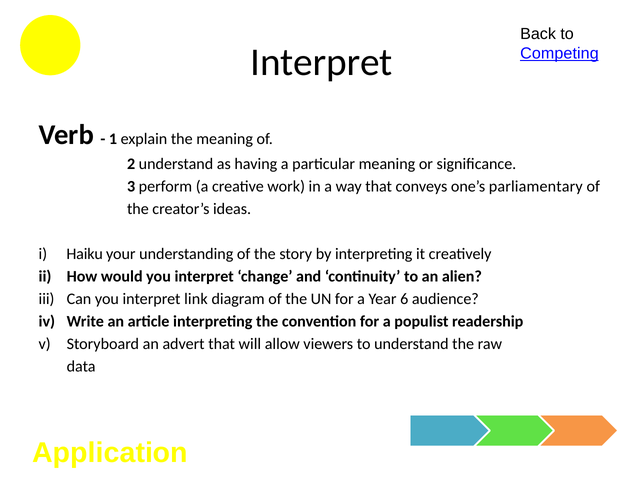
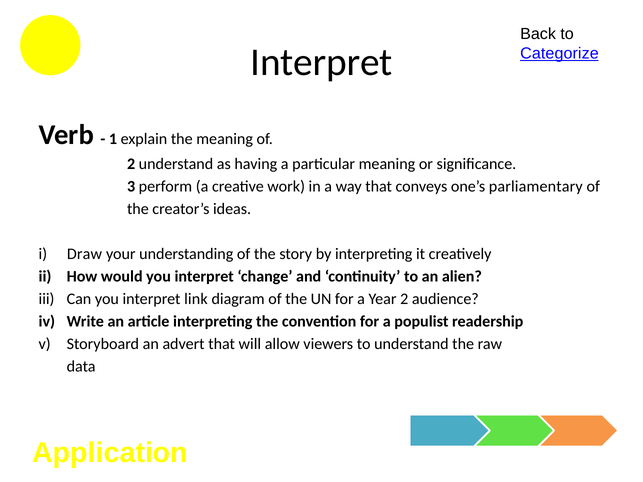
Competing: Competing -> Categorize
Haiku: Haiku -> Draw
Year 6: 6 -> 2
